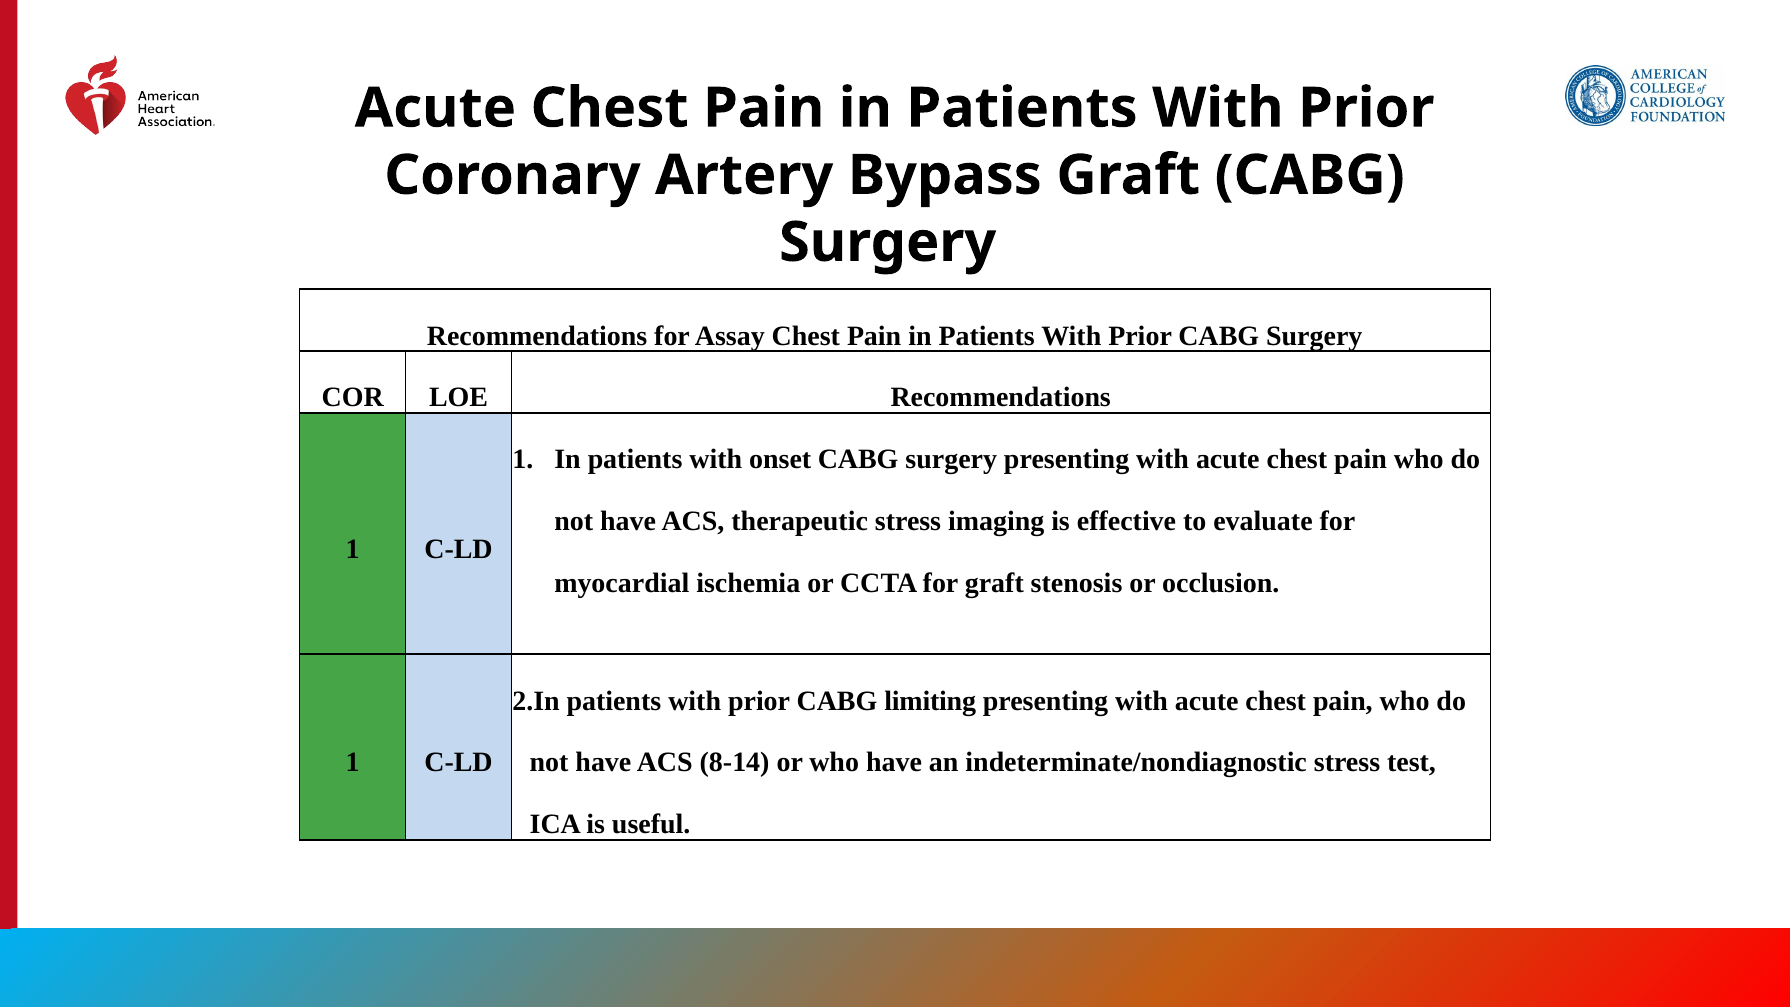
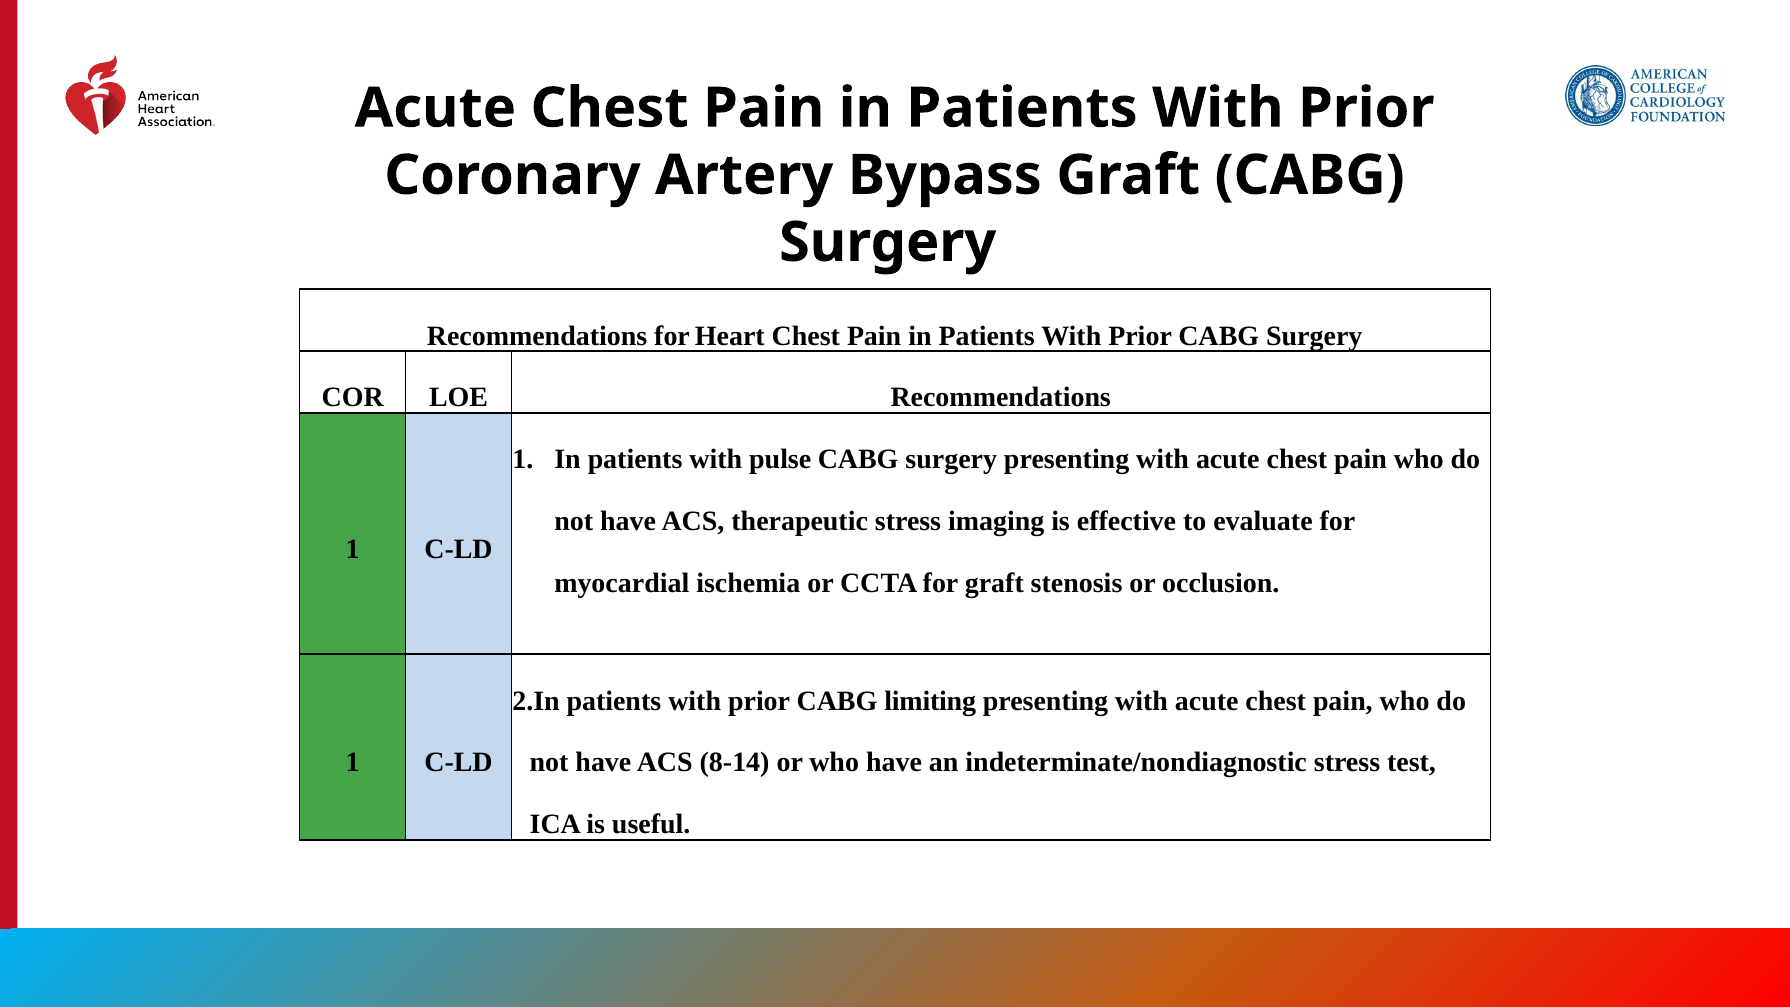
Assay: Assay -> Heart
onset: onset -> pulse
